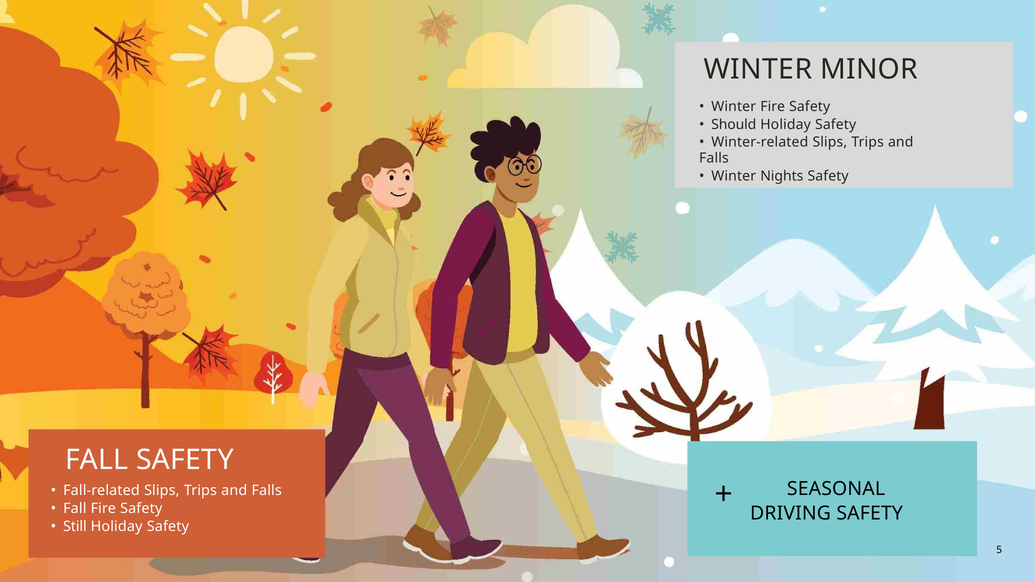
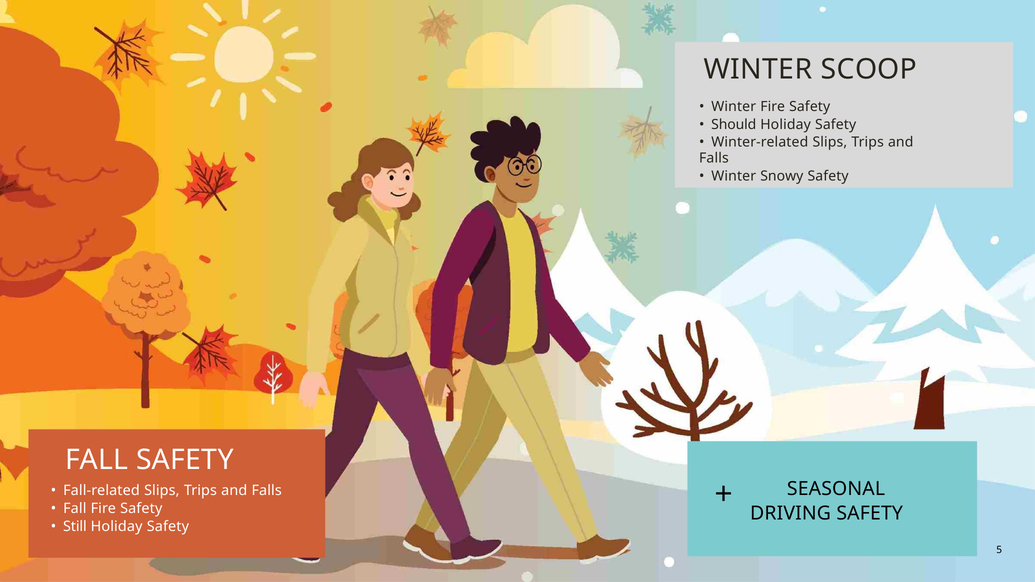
MINOR: MINOR -> SCOOP
Nights: Nights -> Snowy
